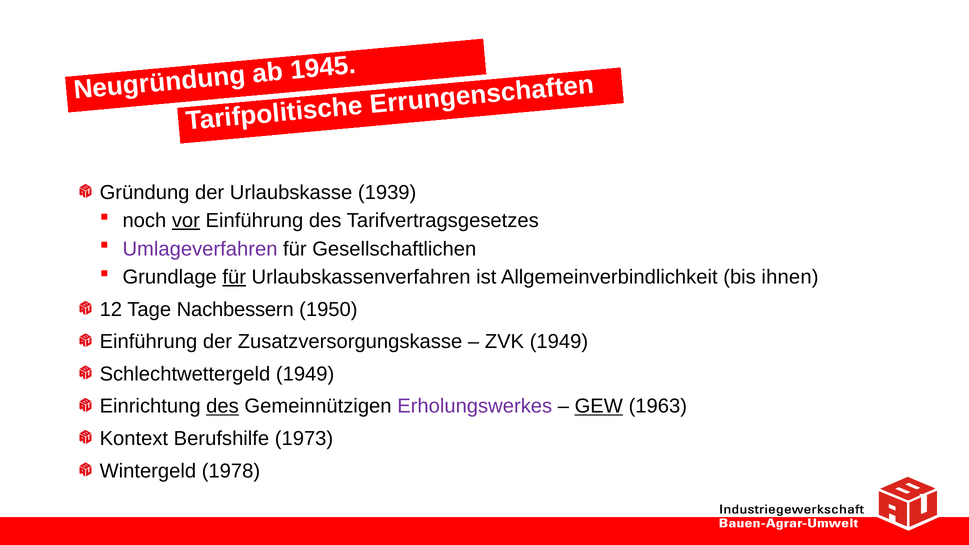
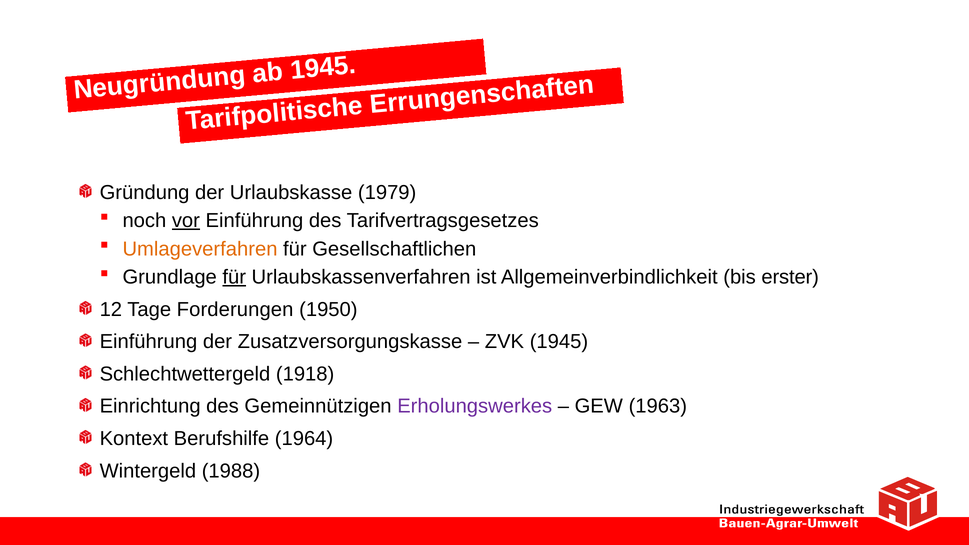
1939: 1939 -> 1979
Umlageverfahren colour: purple -> orange
ihnen: ihnen -> erster
Nachbessern: Nachbessern -> Forderungen
ZVK 1949: 1949 -> 1945
Schlechtwettergeld 1949: 1949 -> 1918
des at (223, 406) underline: present -> none
GEW underline: present -> none
1973: 1973 -> 1964
1978: 1978 -> 1988
